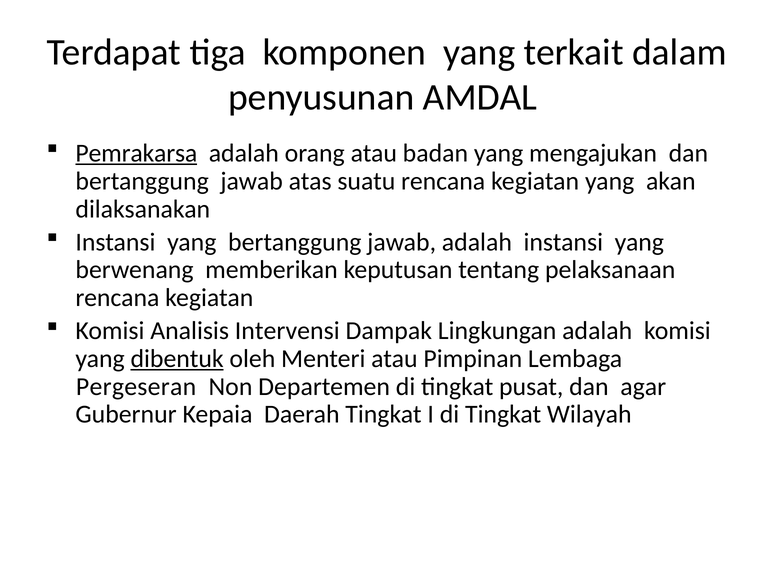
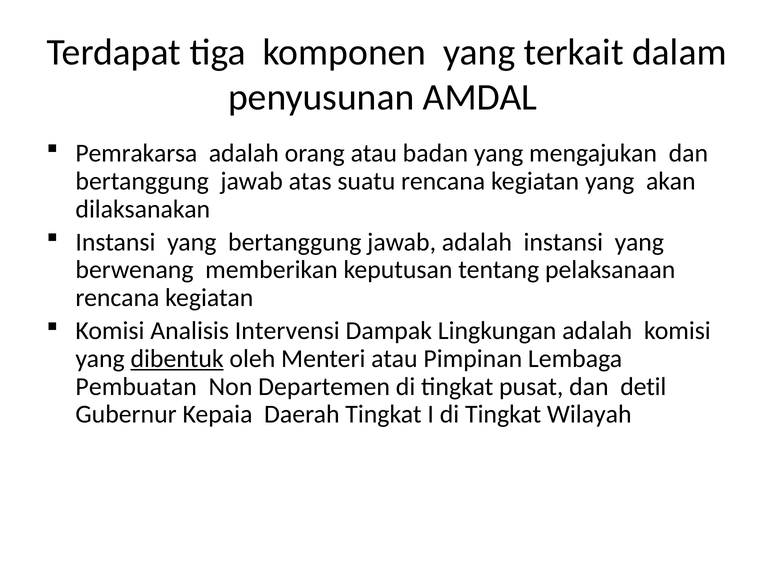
Pemrakarsa underline: present -> none
Pergeseran: Pergeseran -> Pembuatan
agar: agar -> detil
